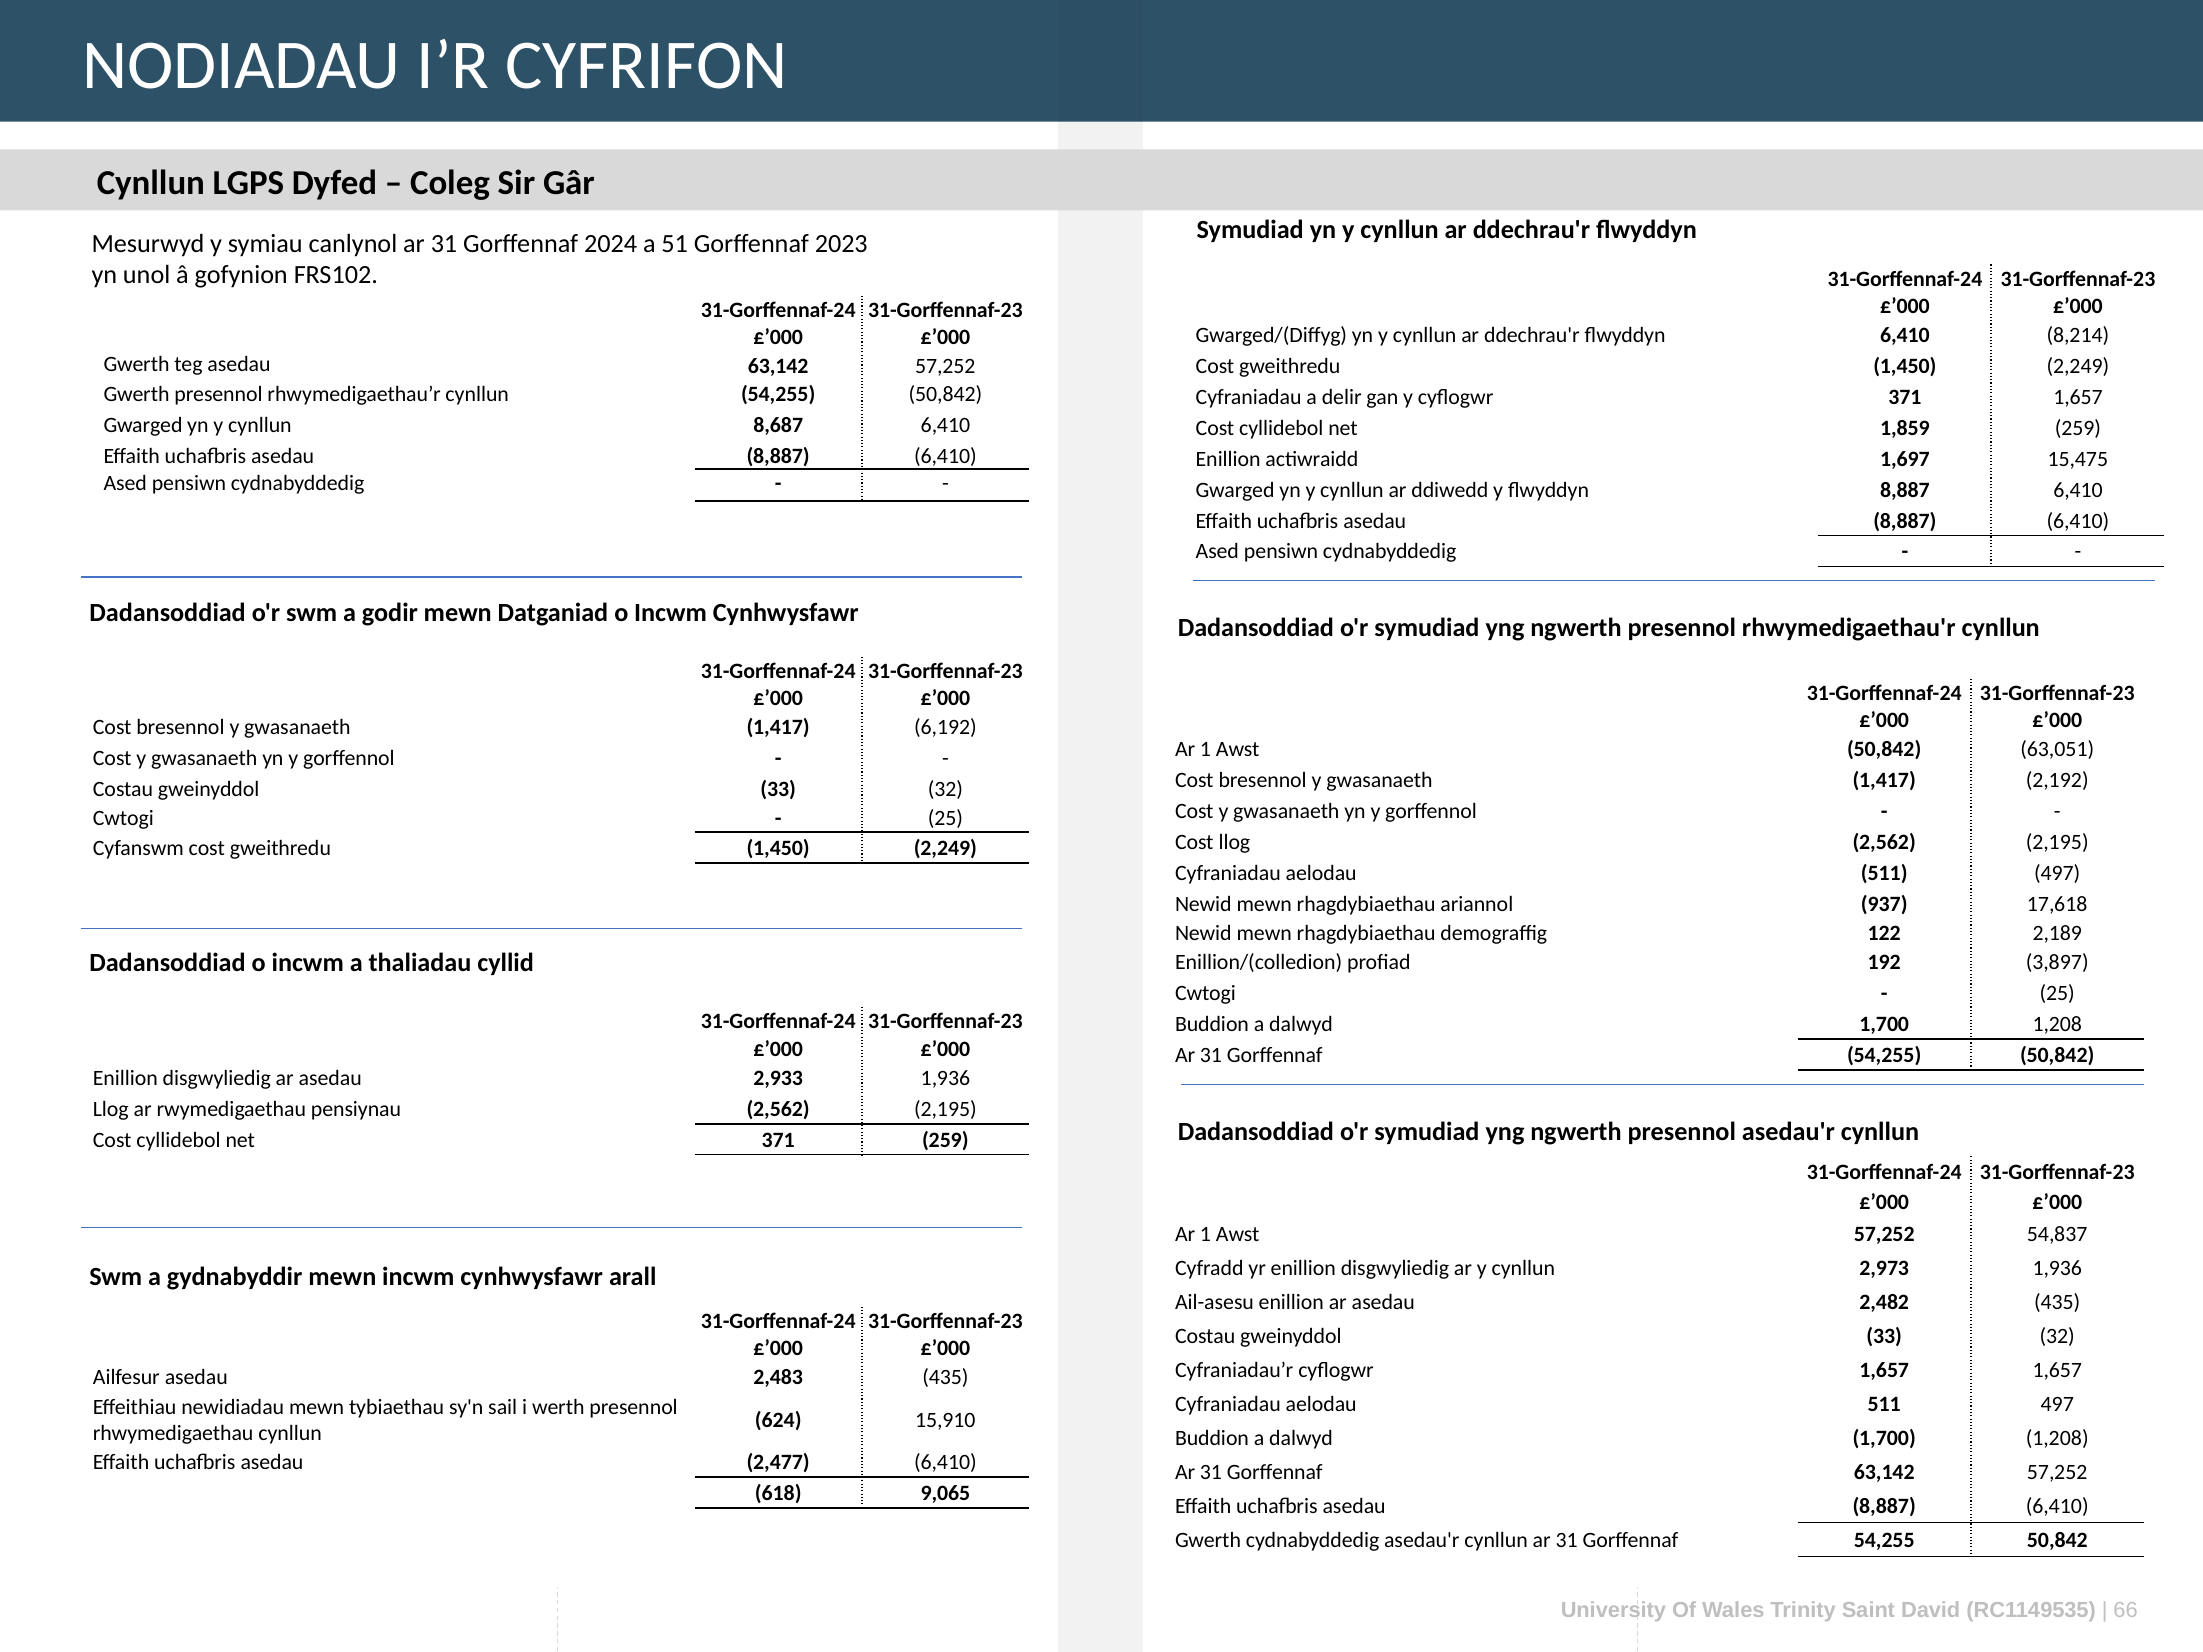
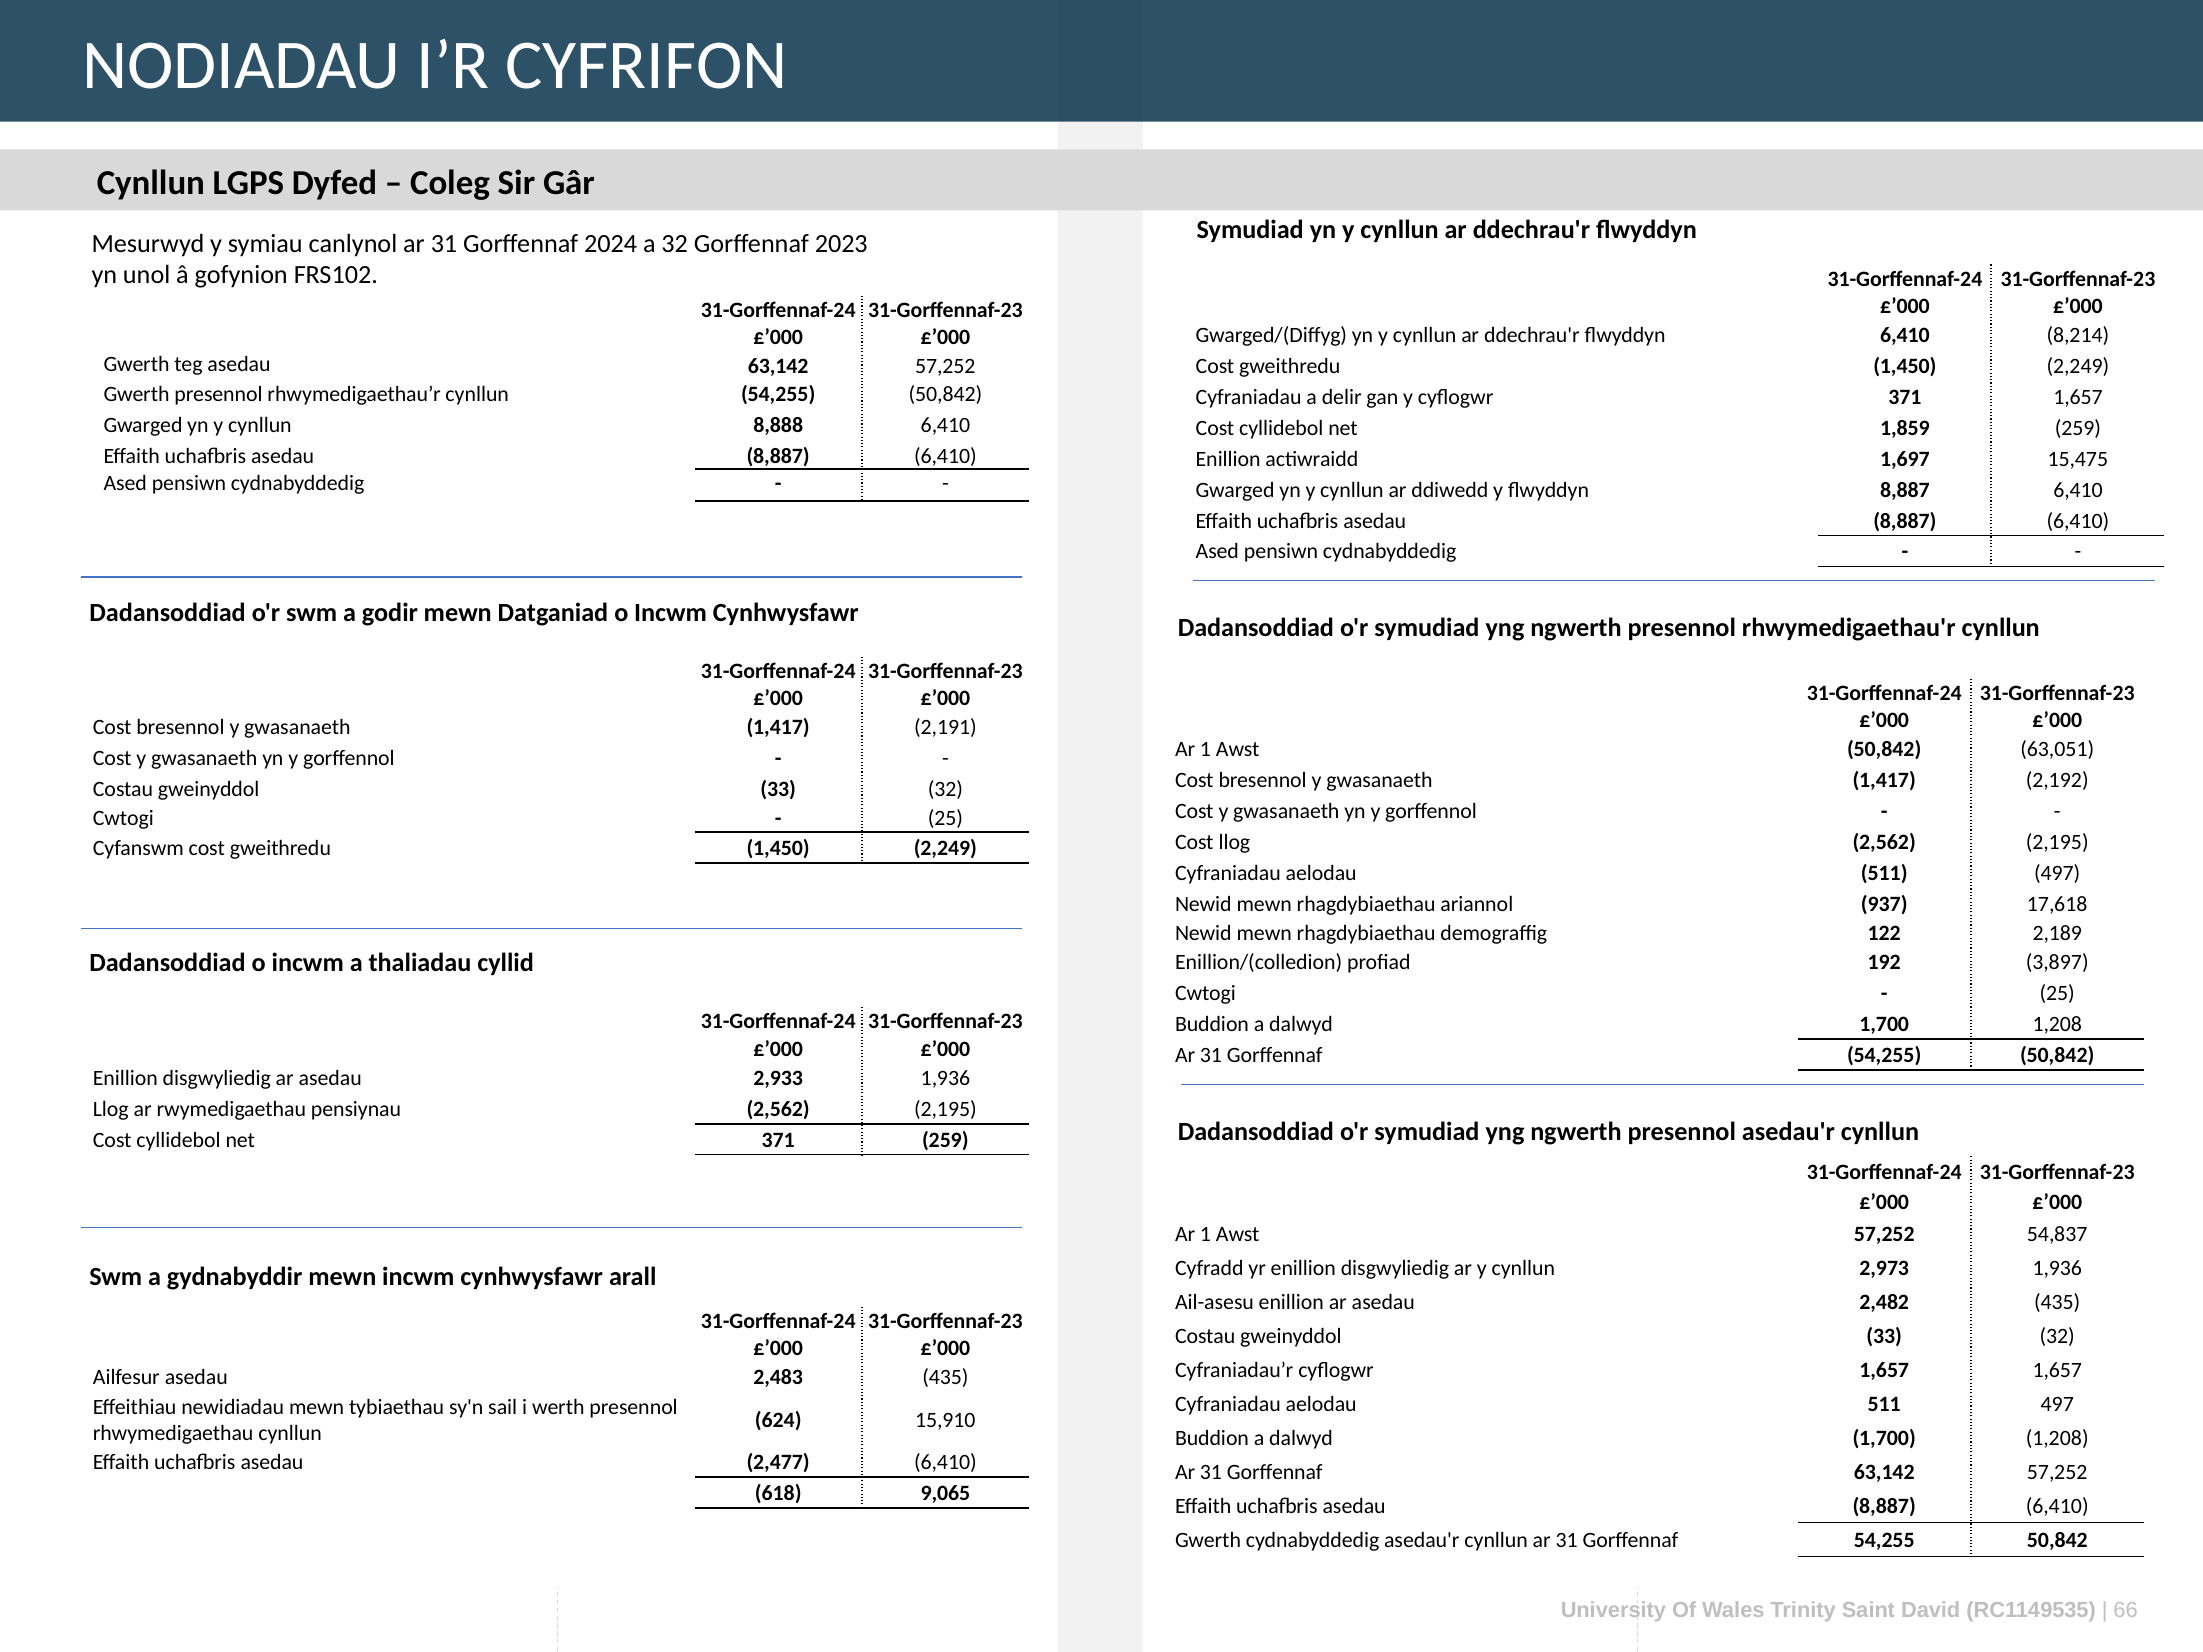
a 51: 51 -> 32
8,687: 8,687 -> 8,888
6,192: 6,192 -> 2,191
